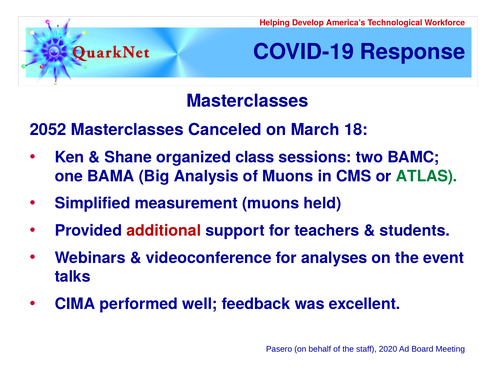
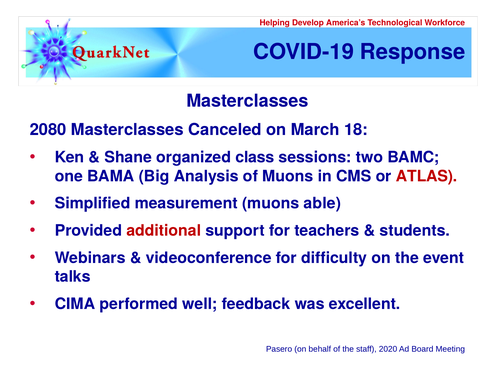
2052: 2052 -> 2080
ATLAS colour: green -> red
held: held -> able
analyses: analyses -> difficulty
